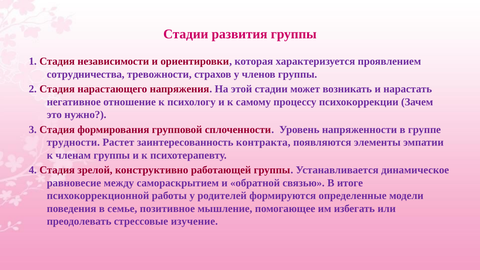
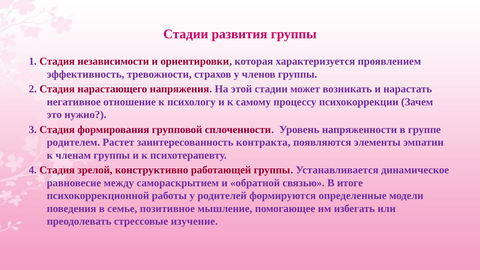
сотрудничества: сотрудничества -> эффективность
трудности: трудности -> родителем
